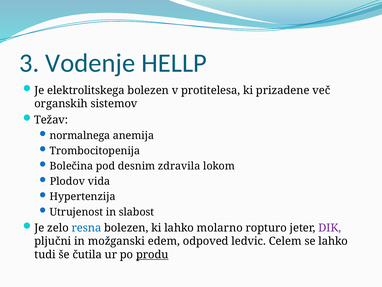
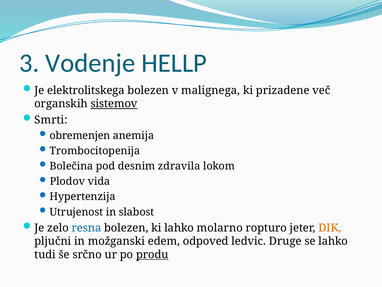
protitelesa: protitelesa -> malignega
sistemov underline: none -> present
Težav: Težav -> Smrti
normalnega: normalnega -> obremenjen
DIK colour: purple -> orange
Celem: Celem -> Druge
čutila: čutila -> srčno
